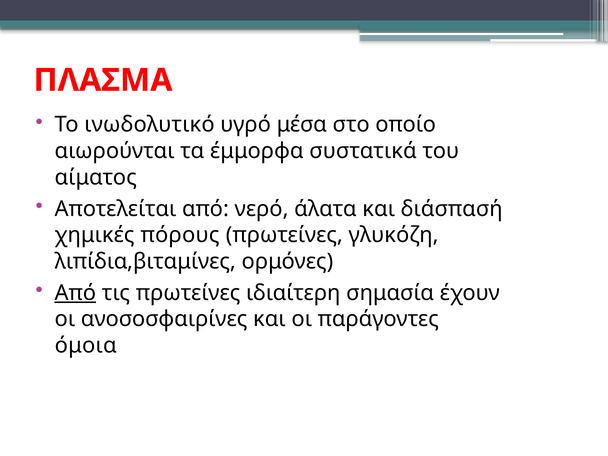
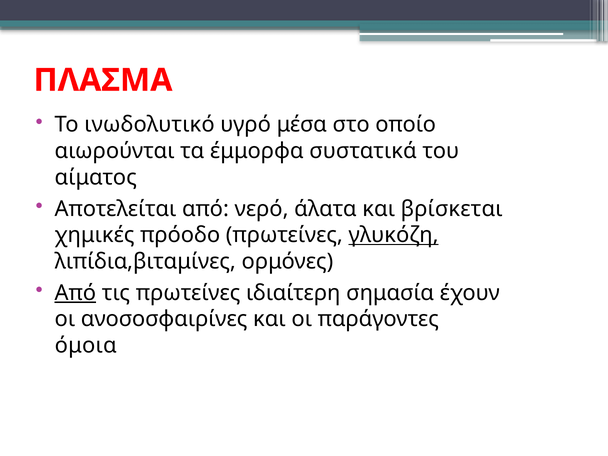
διάσπασή: διάσπασή -> βρίσκεται
πόρους: πόρους -> πρόοδο
γλυκόζη underline: none -> present
